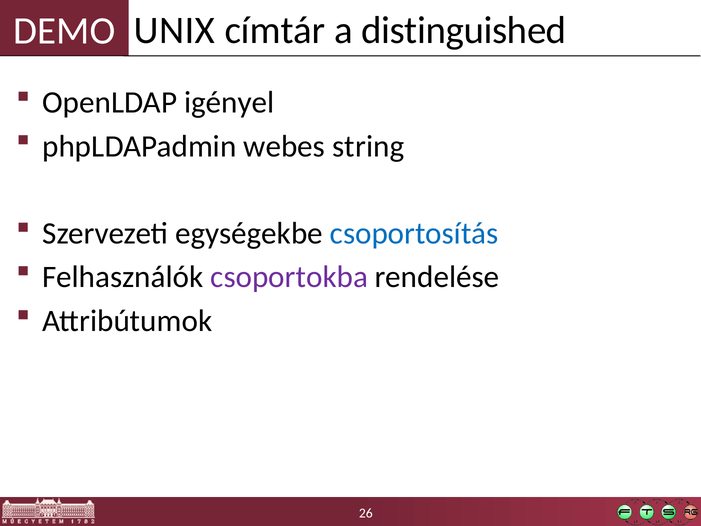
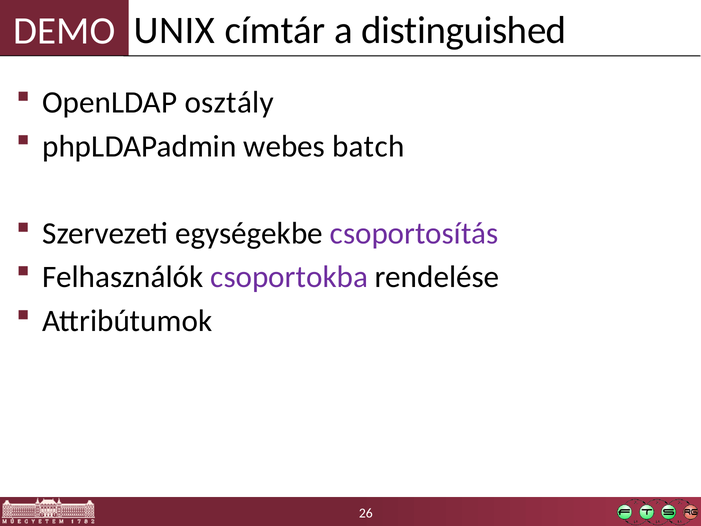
igényel: igényel -> osztály
string: string -> batch
csoportosítás colour: blue -> purple
